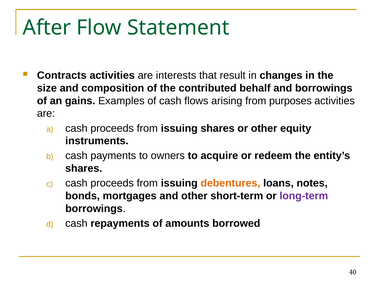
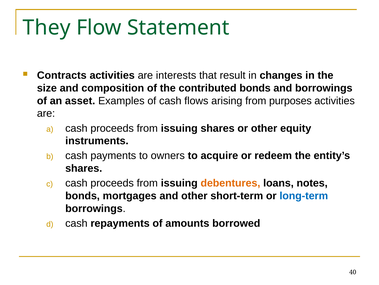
After: After -> They
contributed behalf: behalf -> bonds
gains: gains -> asset
long-term colour: purple -> blue
